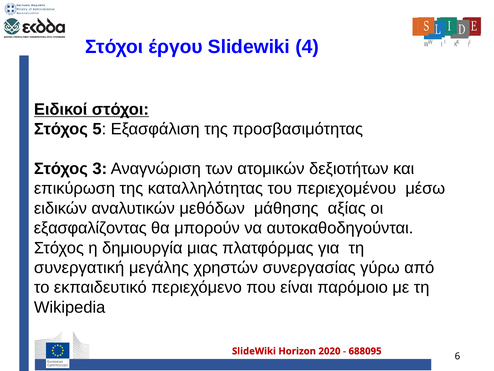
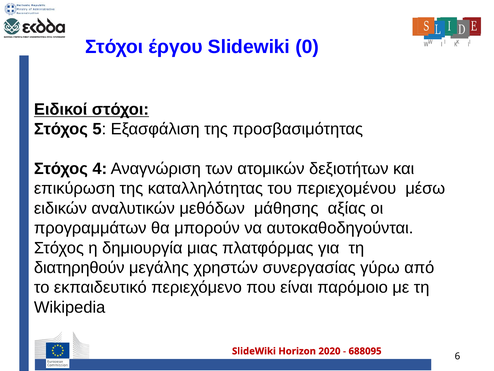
4: 4 -> 0
3: 3 -> 4
εξασφαλίζοντας: εξασφαλίζοντας -> προγραμμάτων
συνεργατική: συνεργατική -> διατηρηθούν
